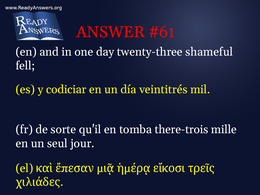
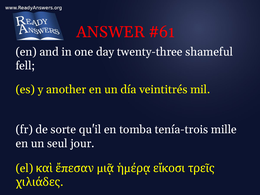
codiciar: codiciar -> another
there-trois: there-trois -> tenía-trois
